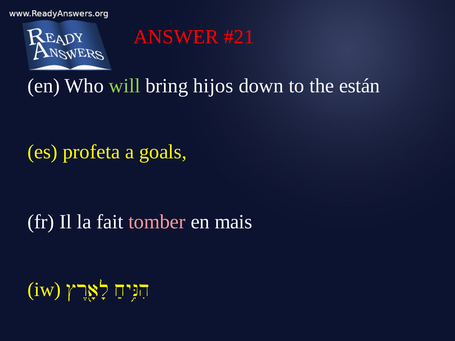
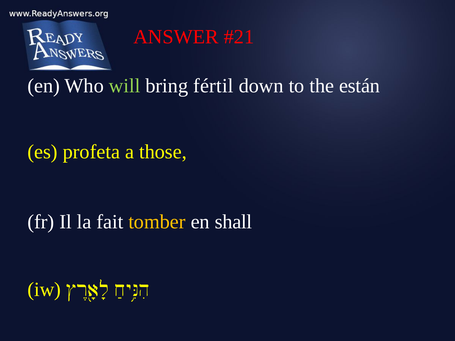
hijos: hijos -> fértil
goals: goals -> those
tomber colour: pink -> yellow
mais: mais -> shall
